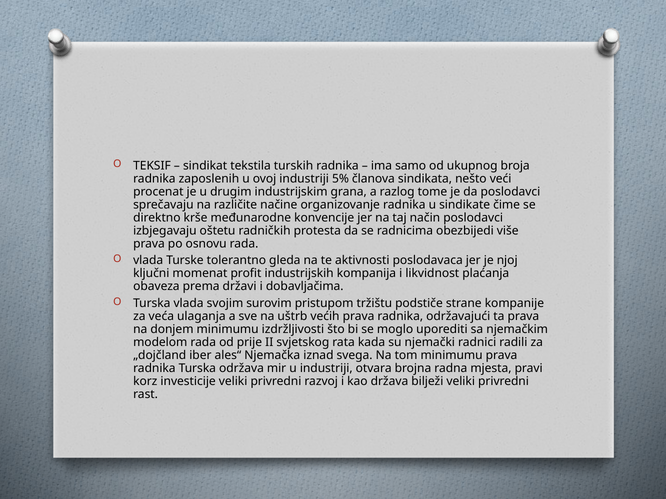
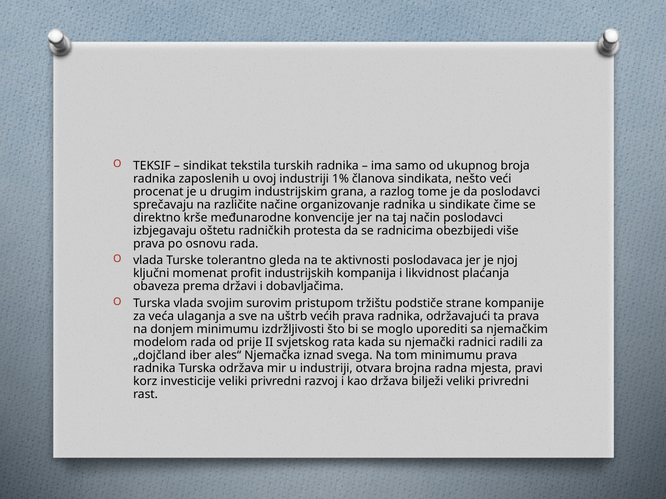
5%: 5% -> 1%
